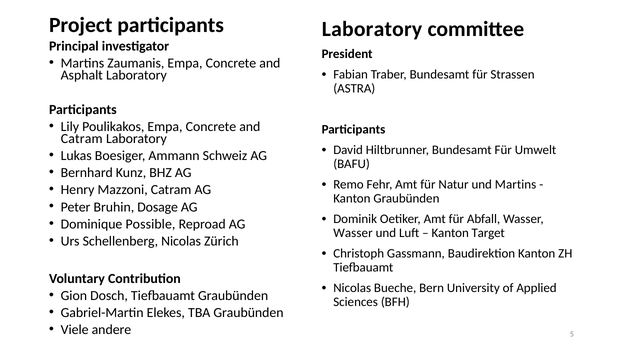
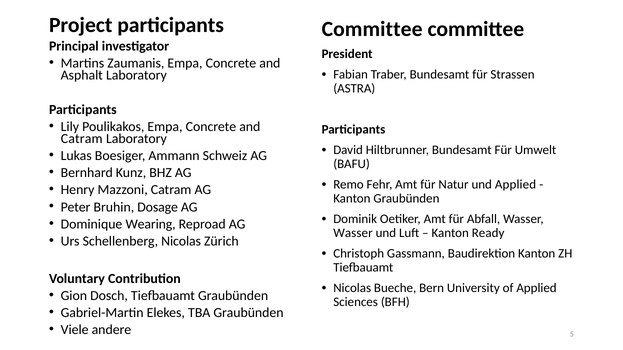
Laboratory at (372, 29): Laboratory -> Committee
und Martins: Martins -> Applied
Possible: Possible -> Wearing
Target: Target -> Ready
